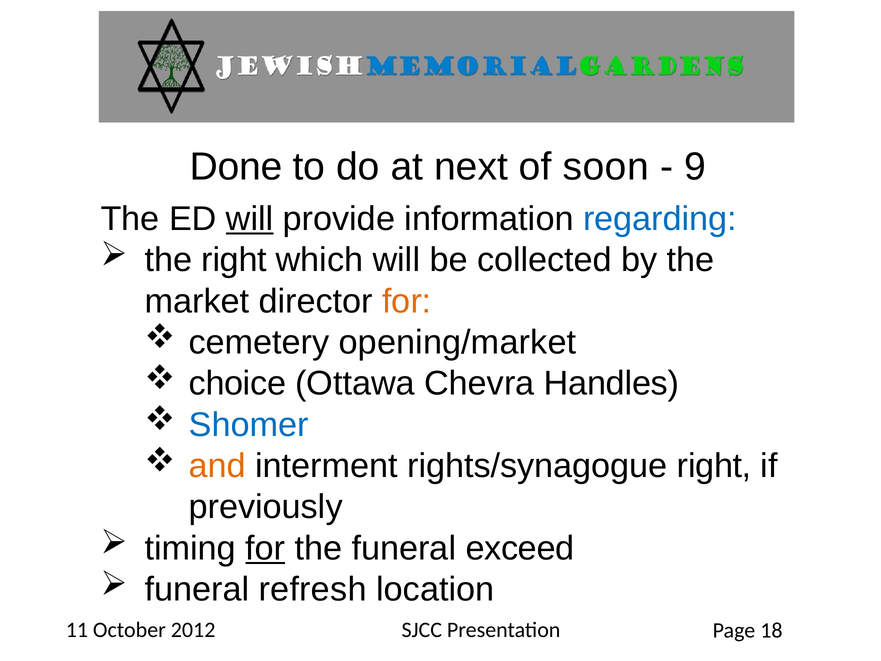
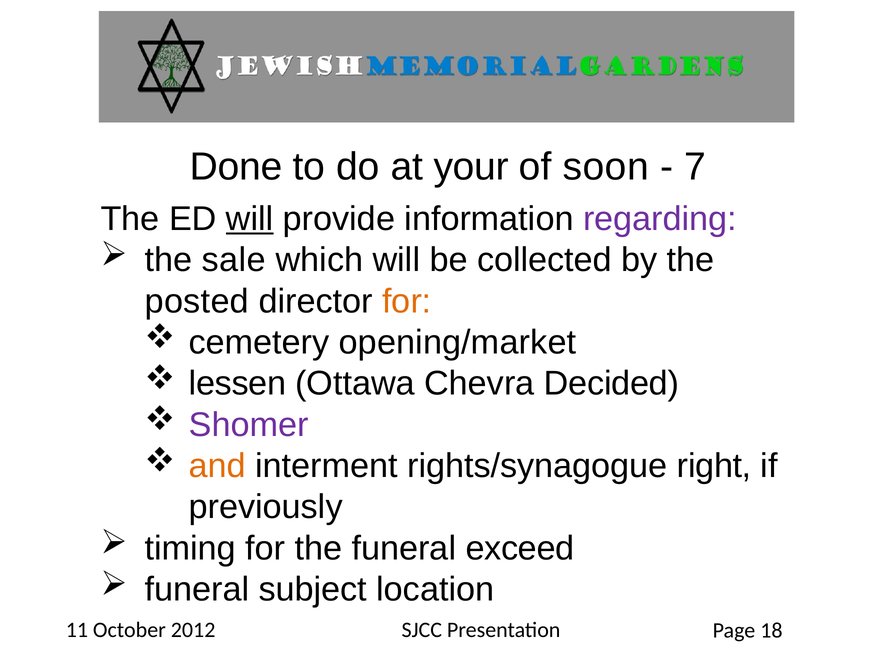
next: next -> your
9: 9 -> 7
regarding colour: blue -> purple
the right: right -> sale
market: market -> posted
choice: choice -> lessen
Handles: Handles -> Decided
Shomer colour: blue -> purple
for at (265, 548) underline: present -> none
refresh: refresh -> subject
